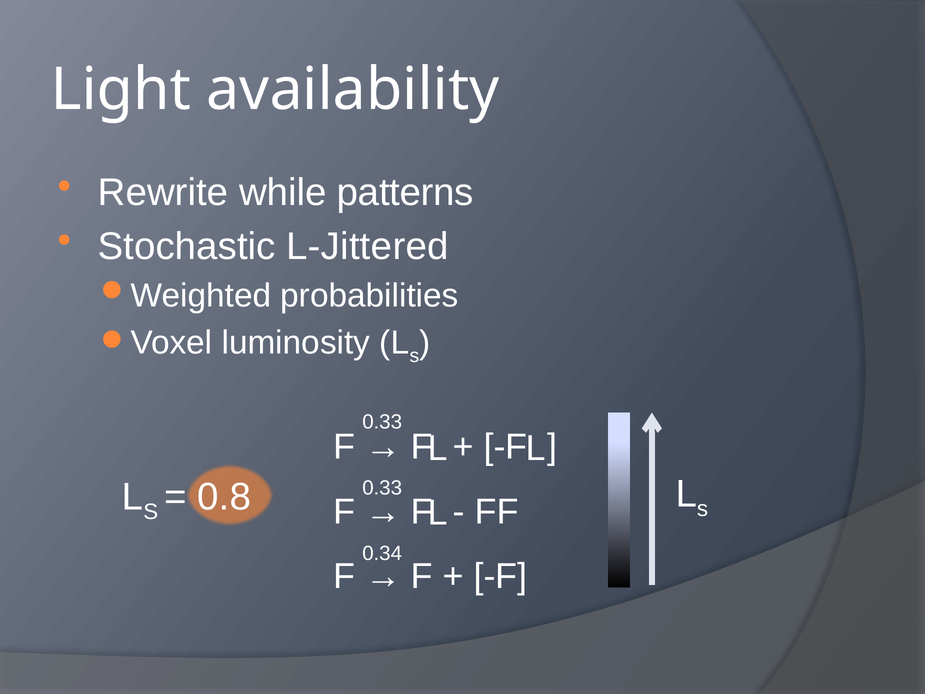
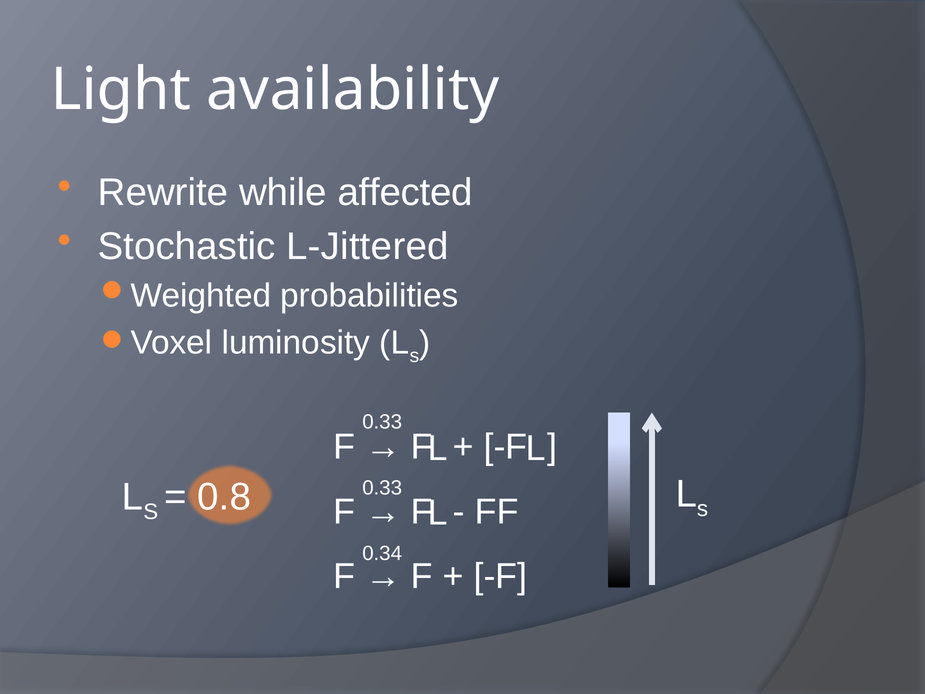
patterns: patterns -> affected
